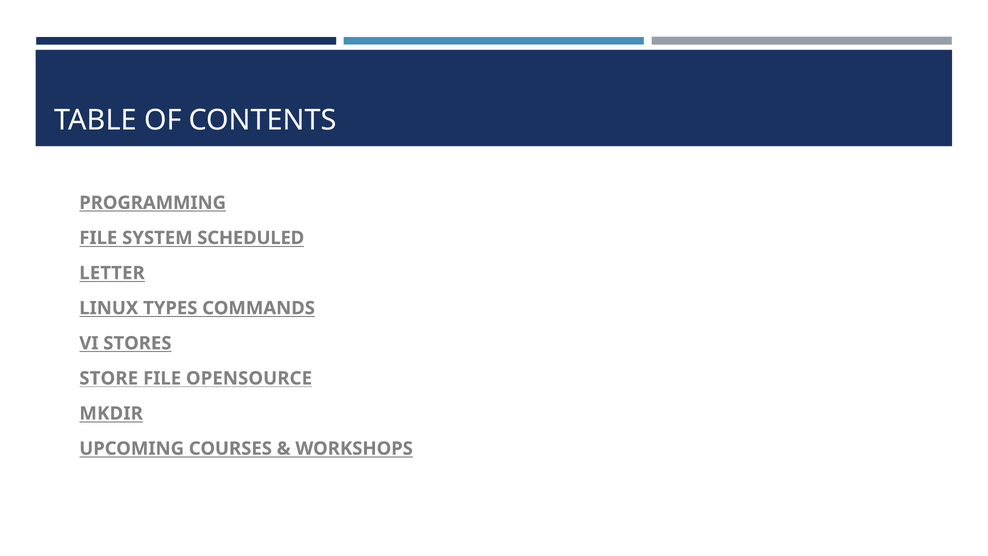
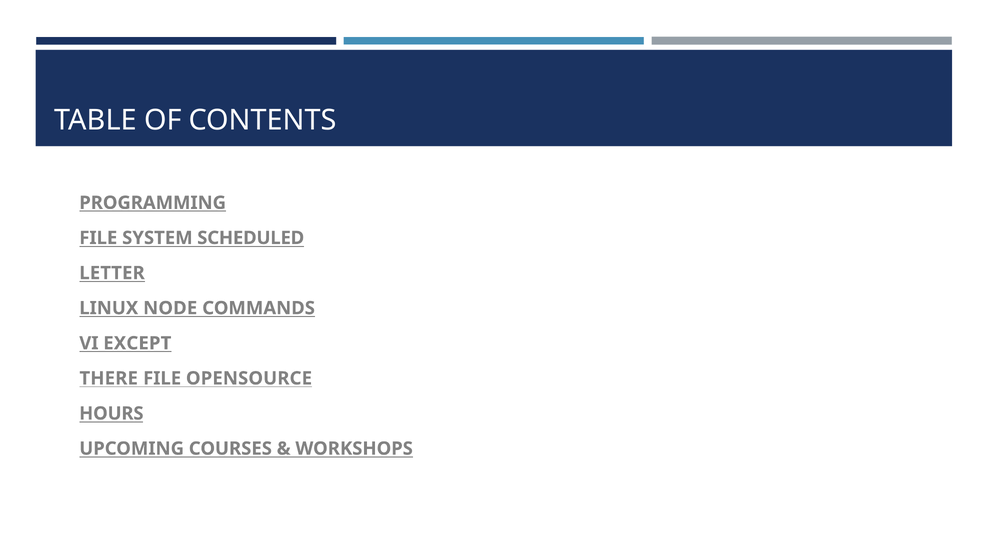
TYPES: TYPES -> NODE
STORES: STORES -> EXCEPT
STORE: STORE -> THERE
MKDIR: MKDIR -> HOURS
